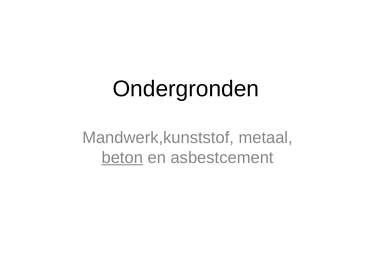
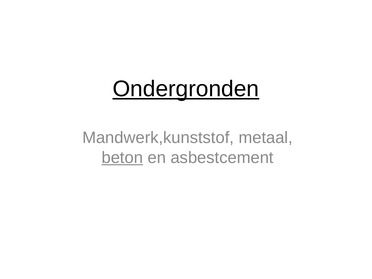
Ondergronden underline: none -> present
